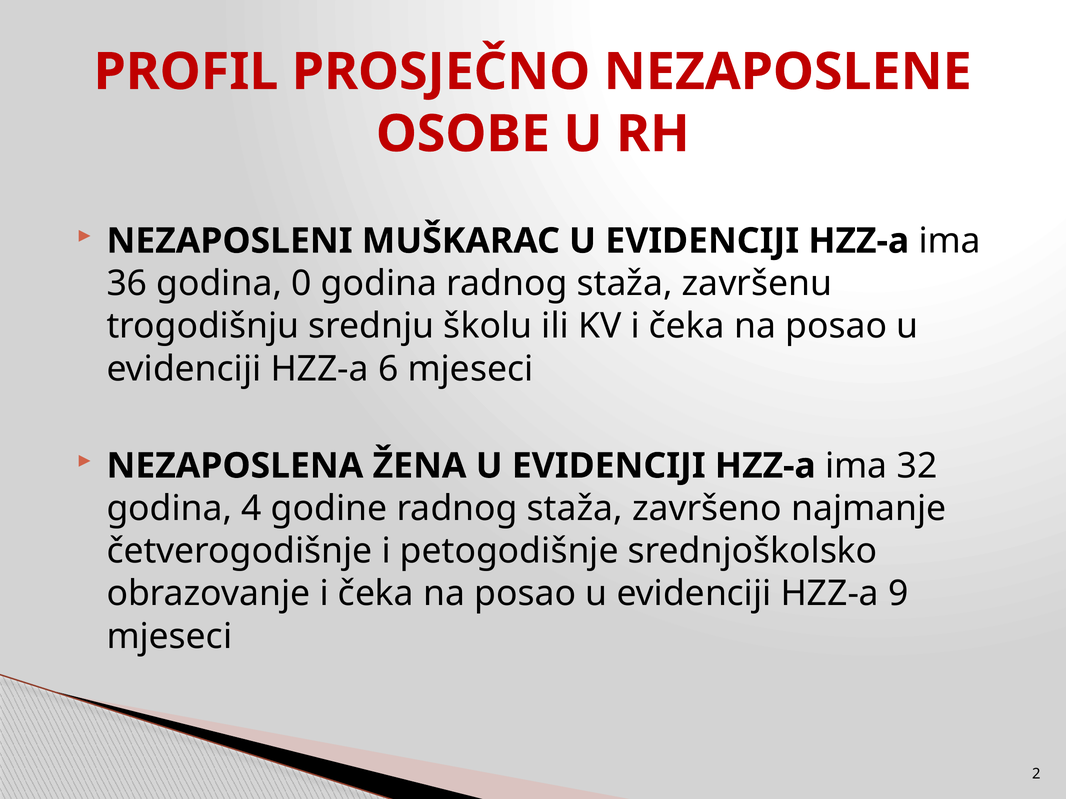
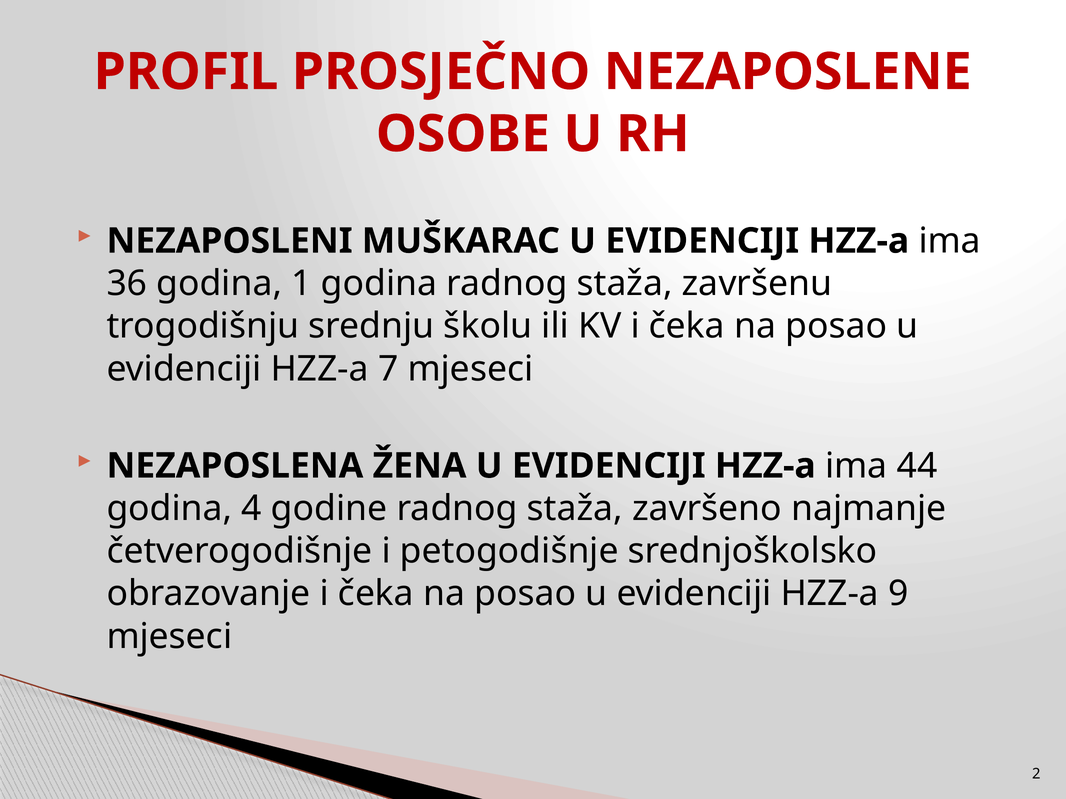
0: 0 -> 1
6: 6 -> 7
32: 32 -> 44
